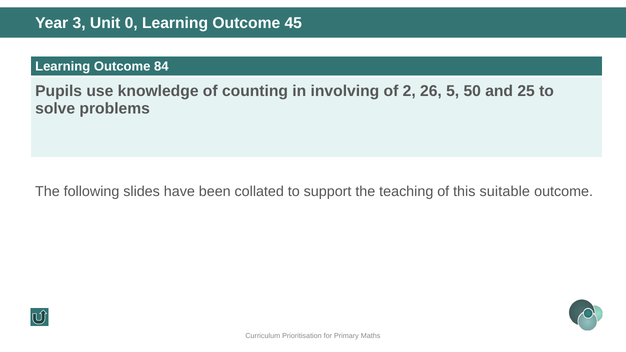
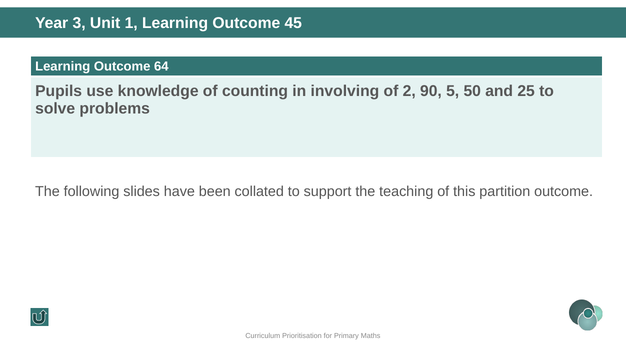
0: 0 -> 1
84: 84 -> 64
26: 26 -> 90
suitable: suitable -> partition
